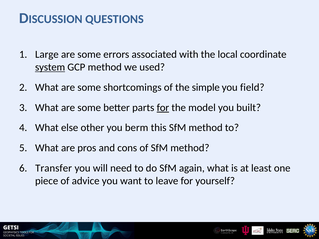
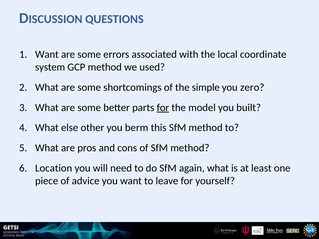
Large at (47, 55): Large -> Want
system underline: present -> none
field: field -> zero
Transfer: Transfer -> Location
